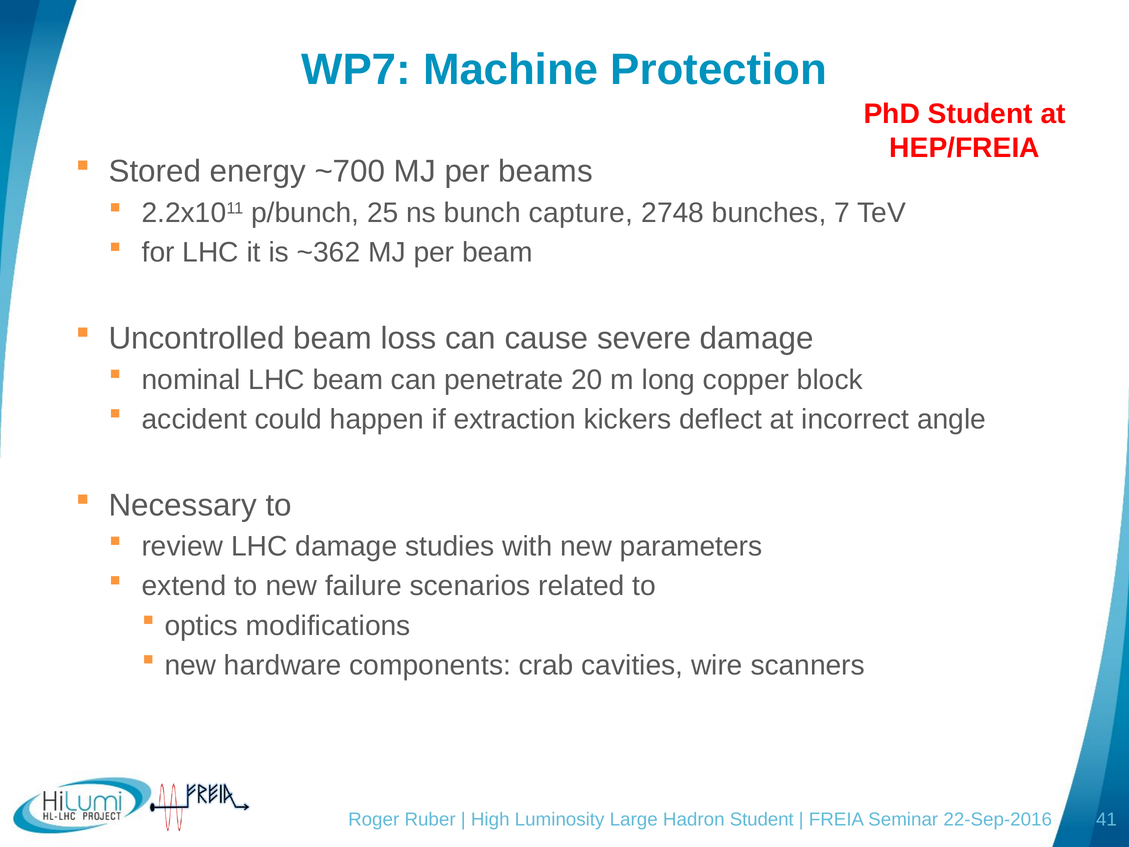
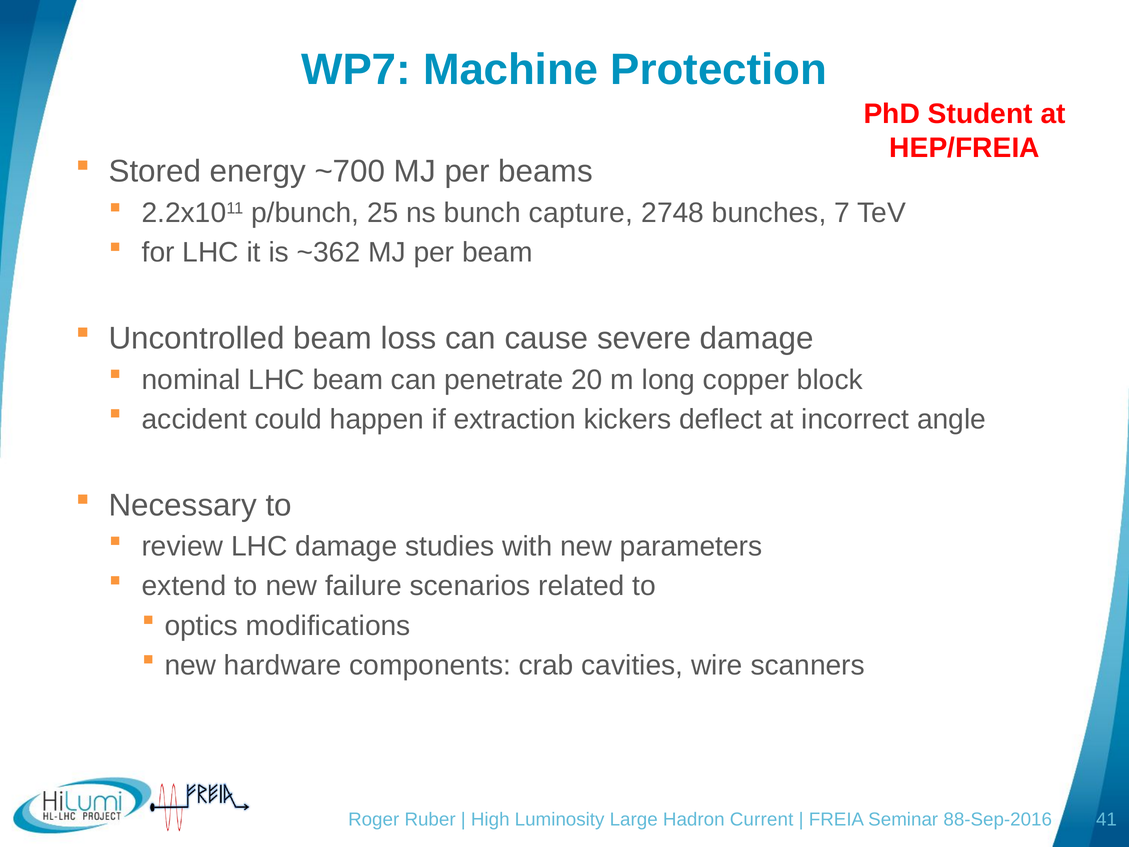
Hadron Student: Student -> Current
22-Sep-2016: 22-Sep-2016 -> 88-Sep-2016
